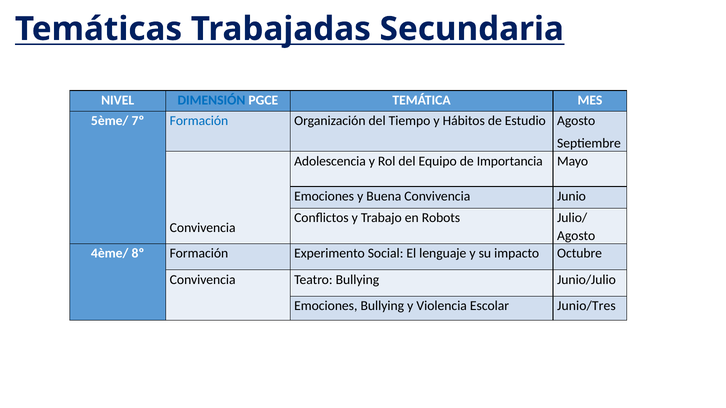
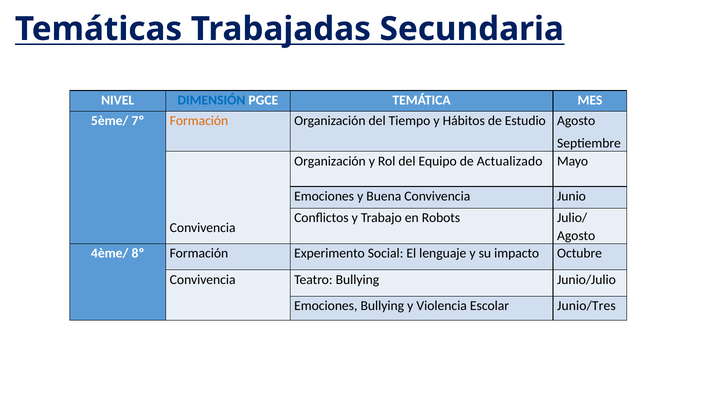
Formación at (199, 121) colour: blue -> orange
Adolescencia at (330, 161): Adolescencia -> Organización
Importancia: Importancia -> Actualizado
